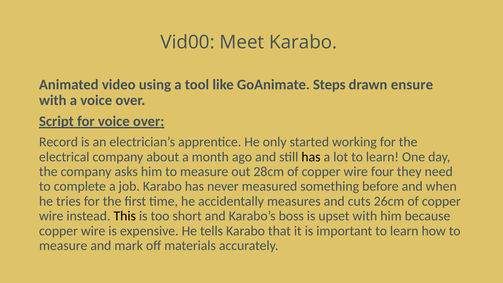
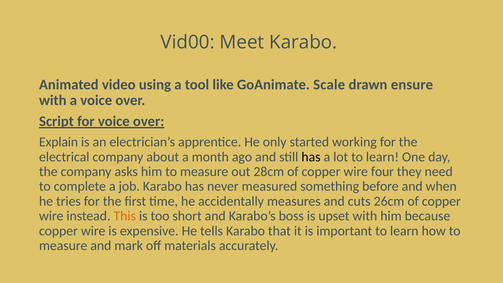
Steps: Steps -> Scale
Record: Record -> Explain
This colour: black -> orange
